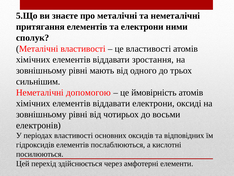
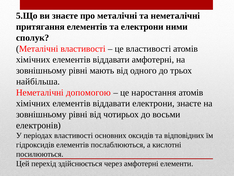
віддавати зростання: зростання -> амфотерні
сильнішим: сильнішим -> найбільша
ймовірність: ймовірність -> наростання
електрони оксиді: оксиді -> знаєте
